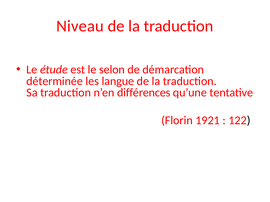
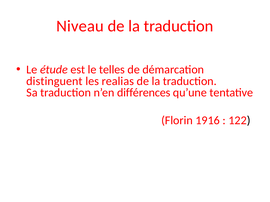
selon: selon -> telles
déterminée: déterminée -> distinguent
langue: langue -> realias
1921: 1921 -> 1916
